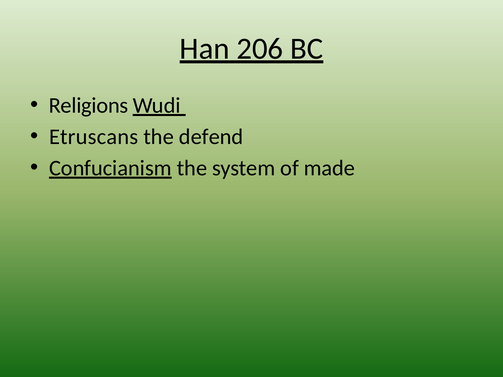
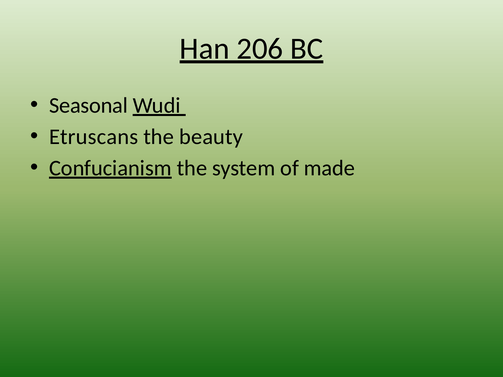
Religions: Religions -> Seasonal
defend: defend -> beauty
